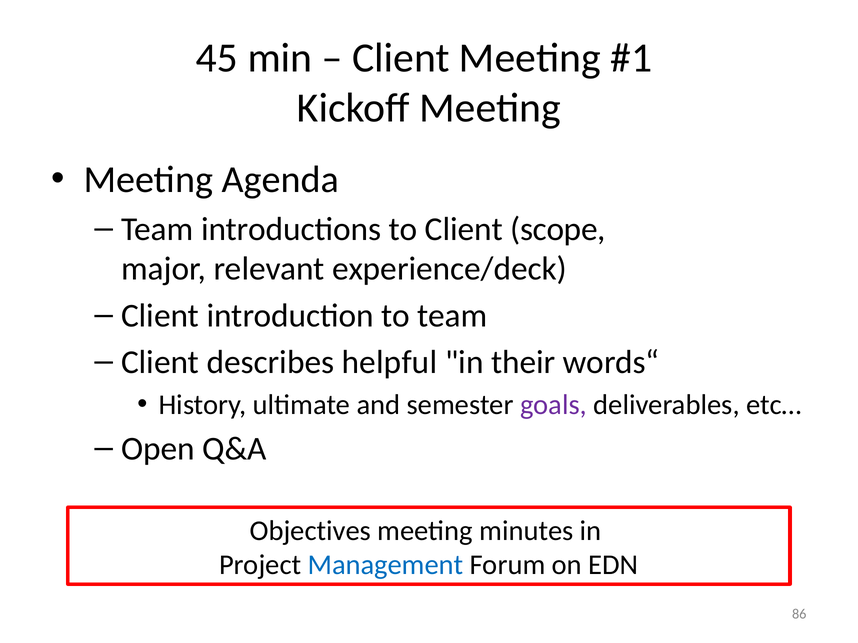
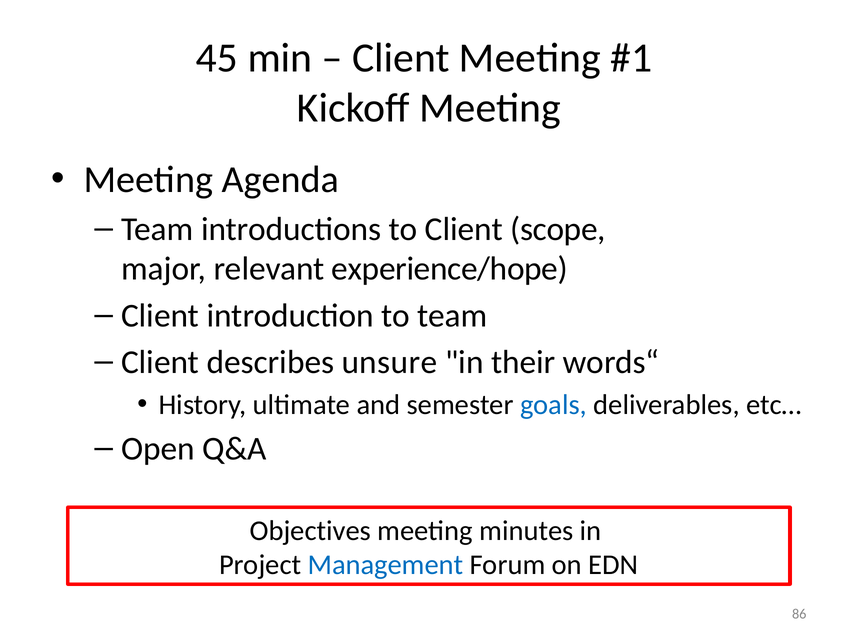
experience/deck: experience/deck -> experience/hope
helpful: helpful -> unsure
goals colour: purple -> blue
